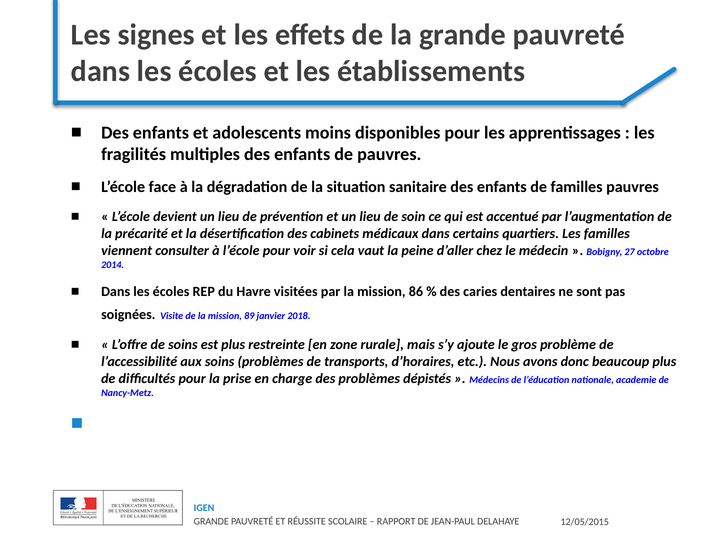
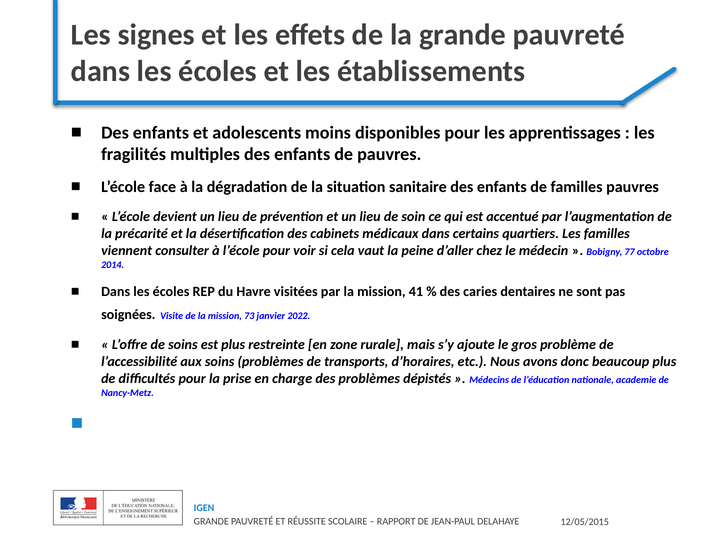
27: 27 -> 77
86: 86 -> 41
89: 89 -> 73
2018: 2018 -> 2022
